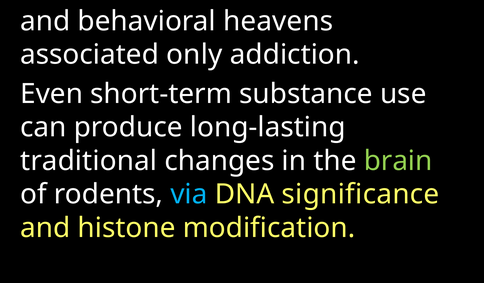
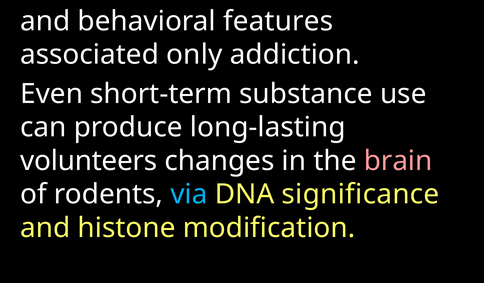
heavens: heavens -> features
traditional: traditional -> volunteers
brain colour: light green -> pink
